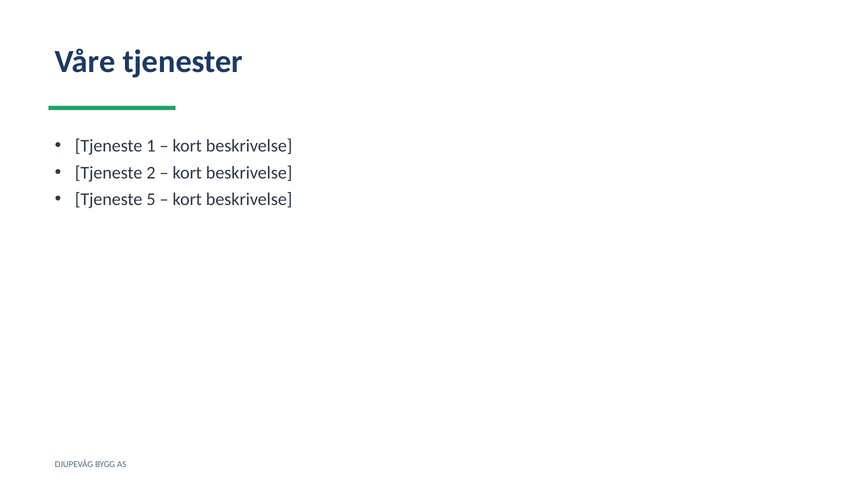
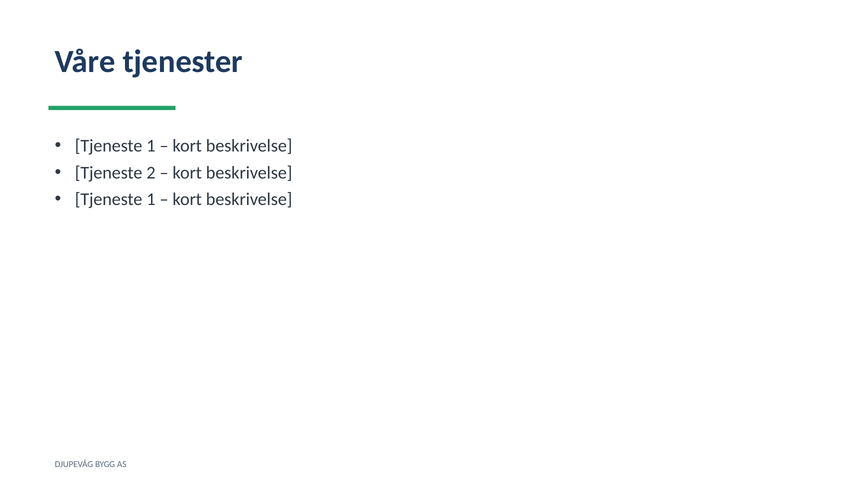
5 at (151, 200): 5 -> 1
